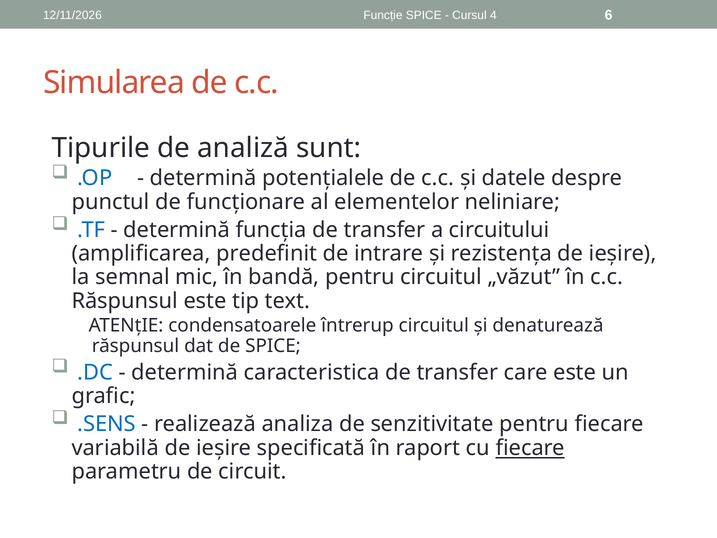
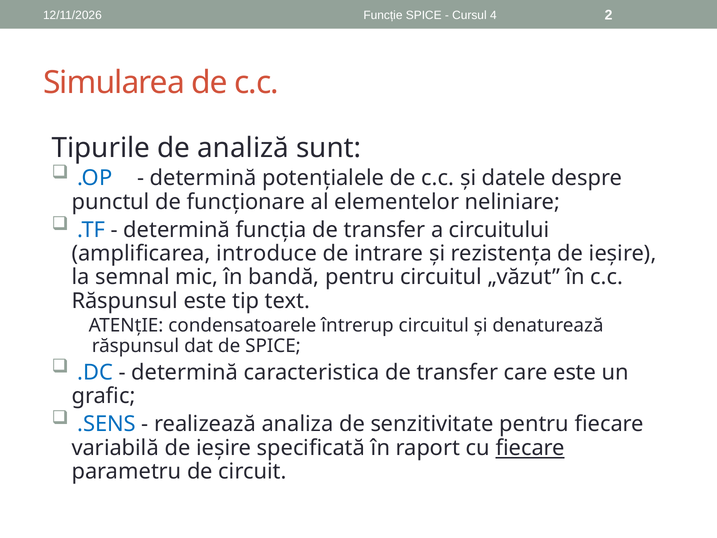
6: 6 -> 2
predefinit: predefinit -> introduce
